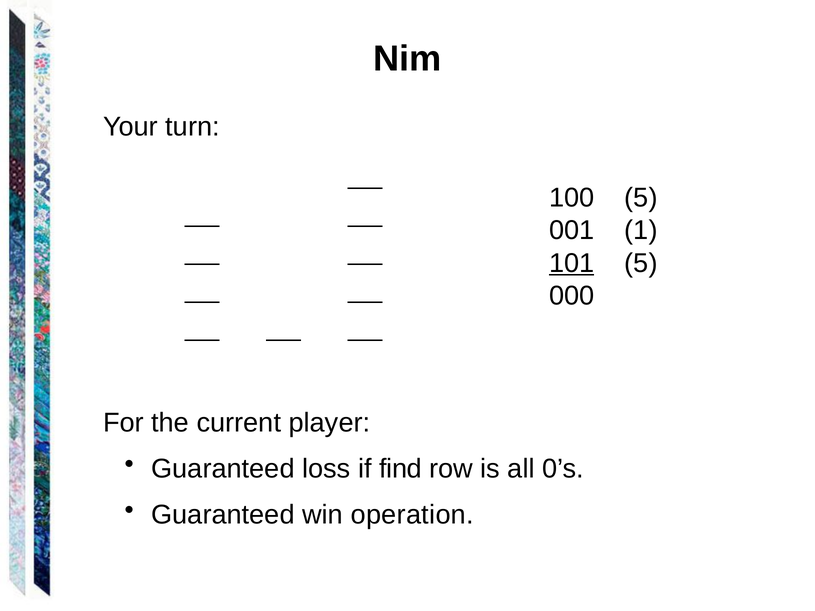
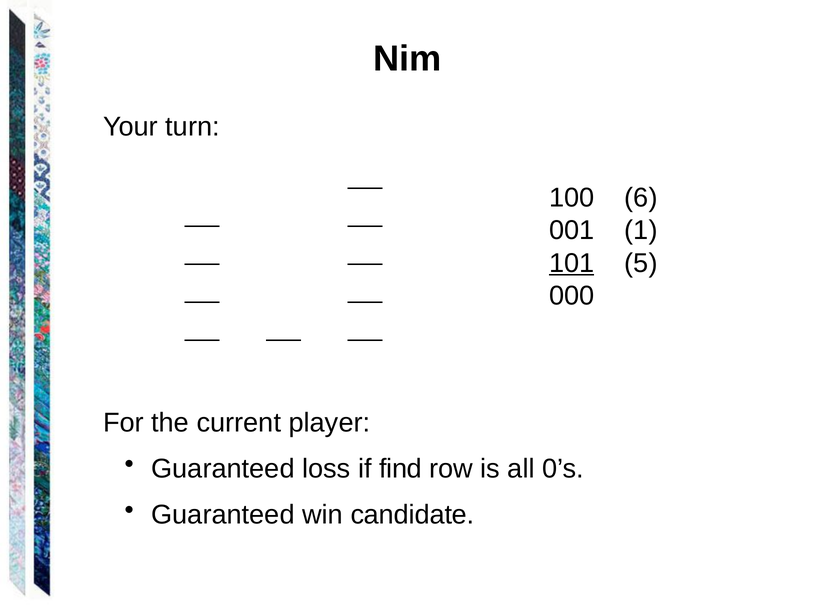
100 5: 5 -> 6
operation: operation -> candidate
